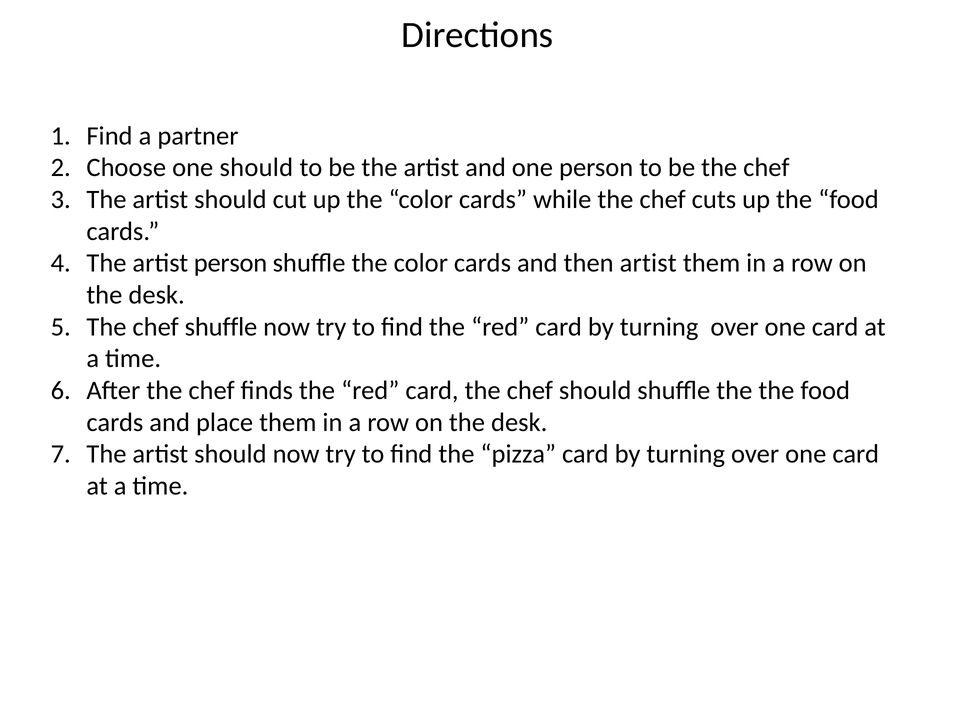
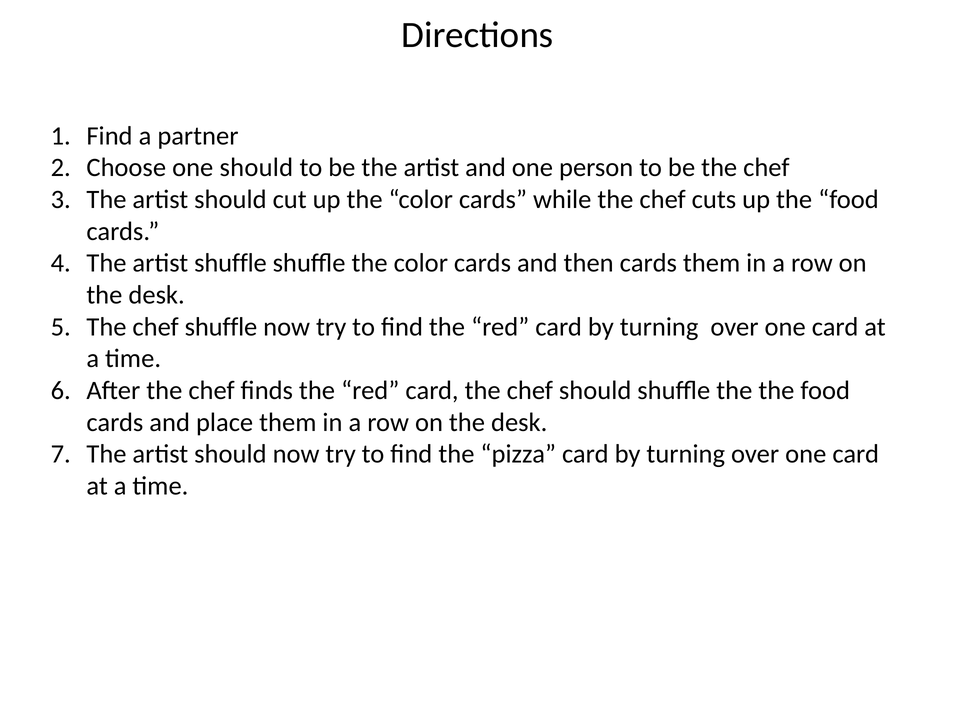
artist person: person -> shuffle
then artist: artist -> cards
